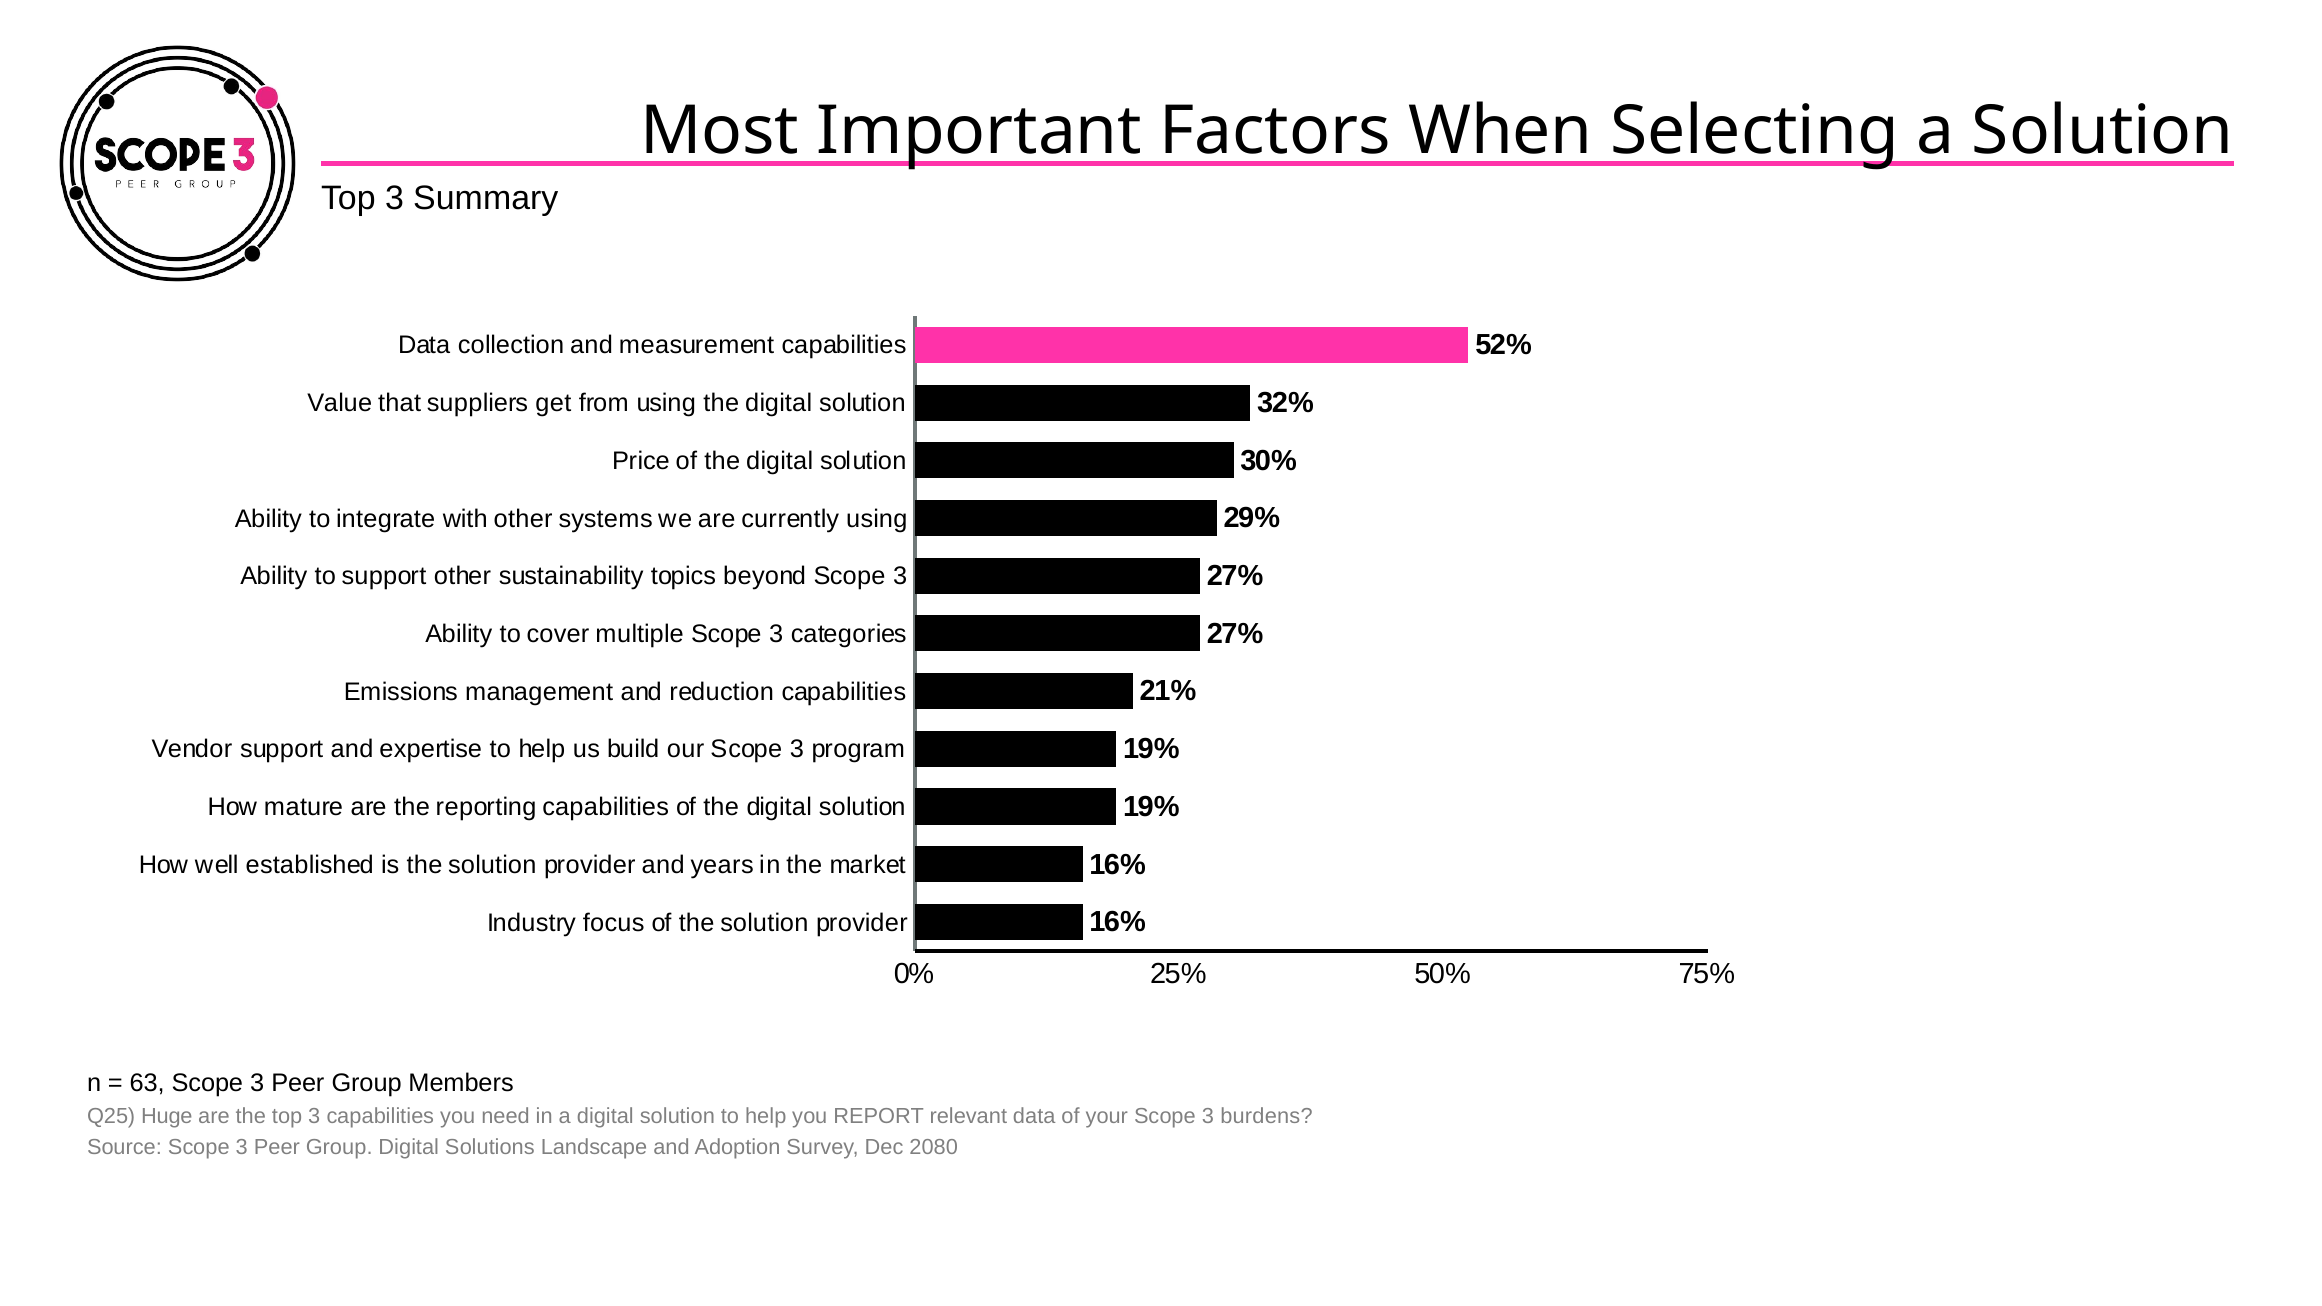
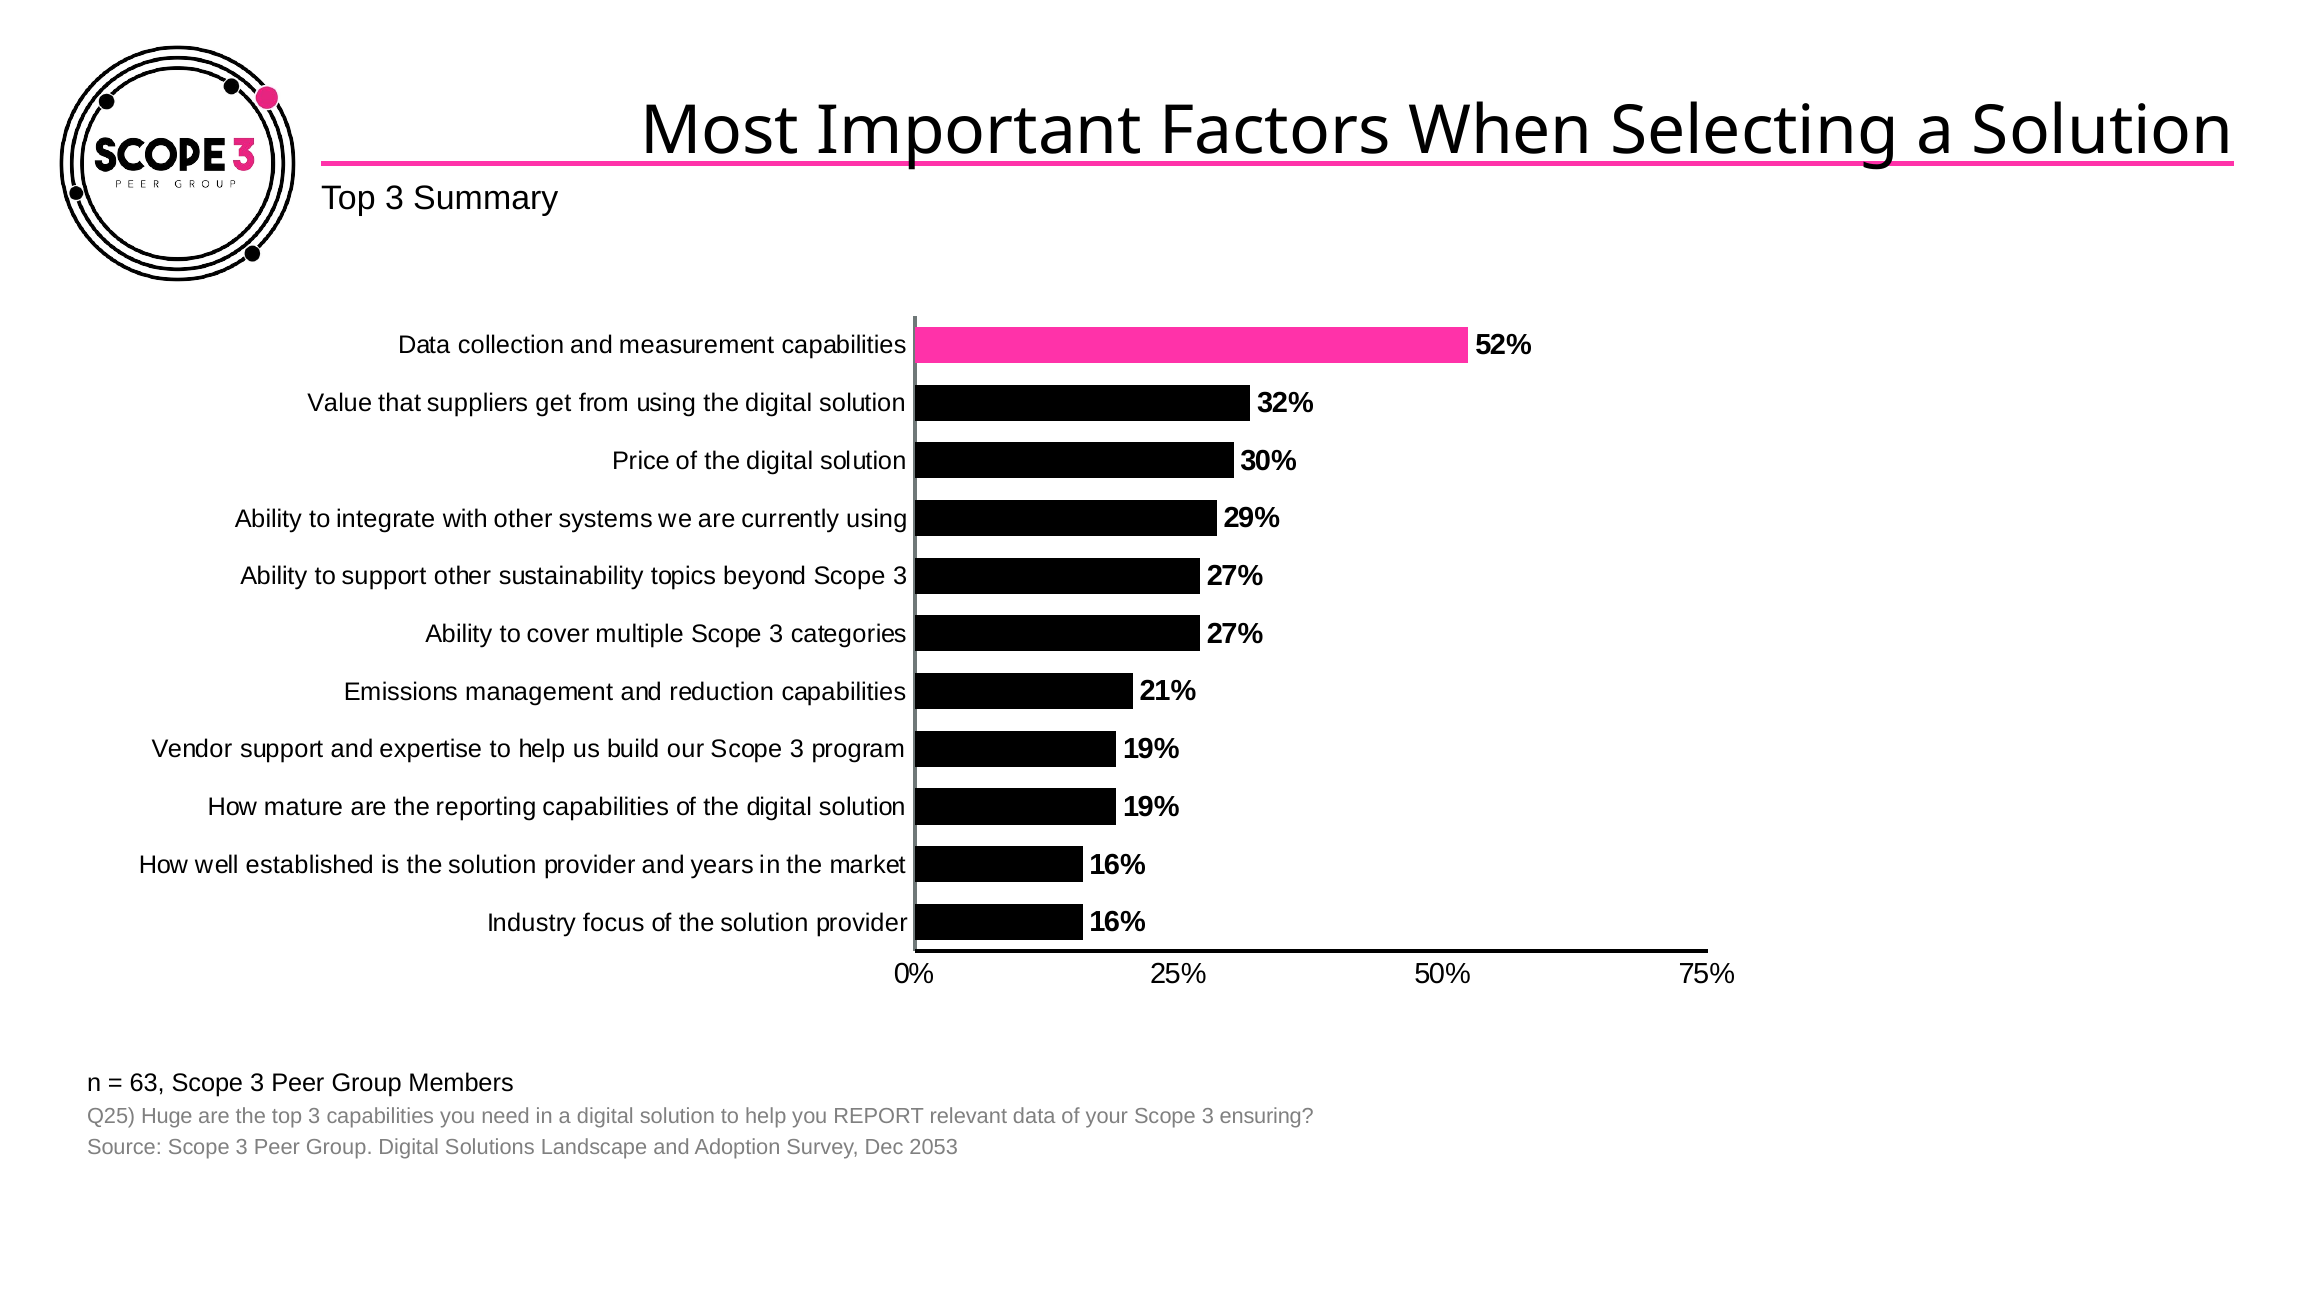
burdens: burdens -> ensuring
2080: 2080 -> 2053
